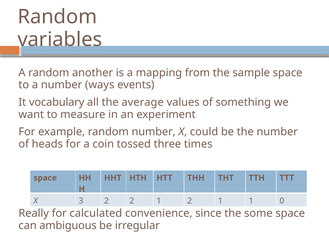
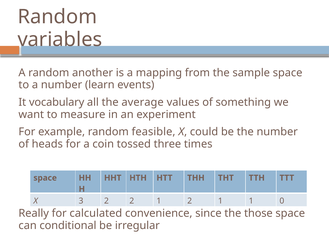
ways: ways -> learn
random number: number -> feasible
some: some -> those
ambiguous: ambiguous -> conditional
